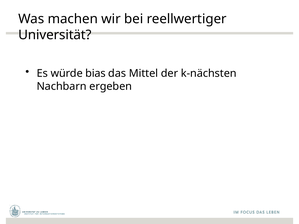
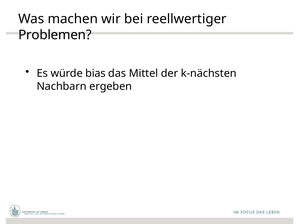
Universität: Universität -> Problemen
